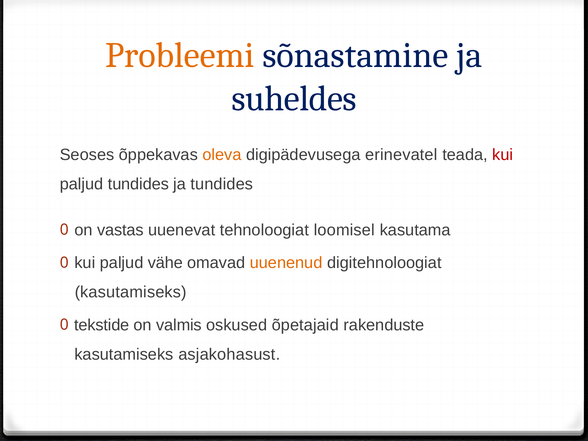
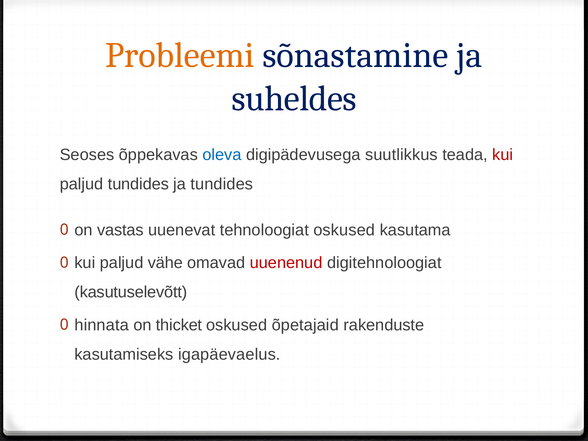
oleva colour: orange -> blue
erinevatel: erinevatel -> suutlikkus
tehnoloogiat loomisel: loomisel -> oskused
uuenenud colour: orange -> red
kasutamiseks at (131, 292): kasutamiseks -> kasutuselevõtt
tekstide: tekstide -> hinnata
valmis: valmis -> thicket
asjakohasust: asjakohasust -> igapäevaelus
